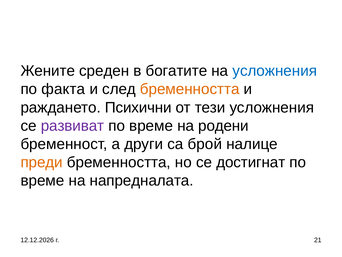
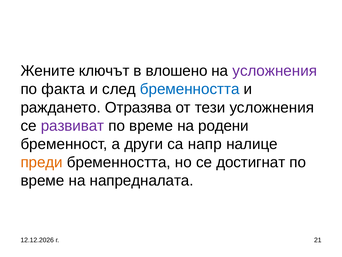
среден: среден -> ключът
богатите: богатите -> влошено
усложнения at (275, 71) colour: blue -> purple
бременността at (190, 89) colour: orange -> blue
Психични: Психични -> Отразява
брой: брой -> напр
